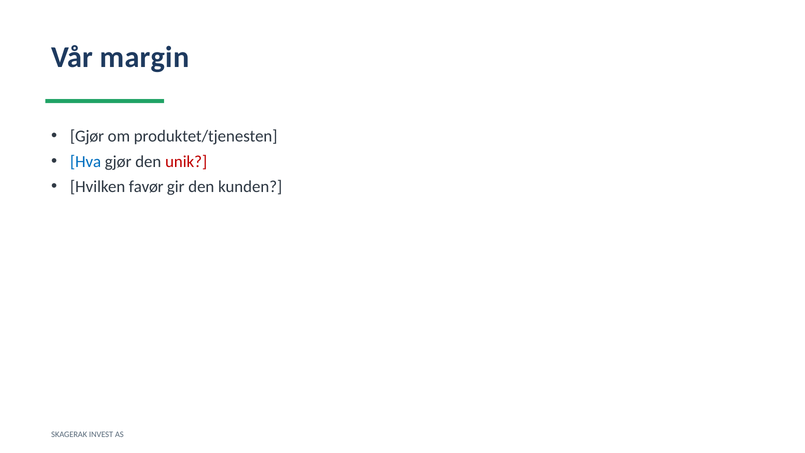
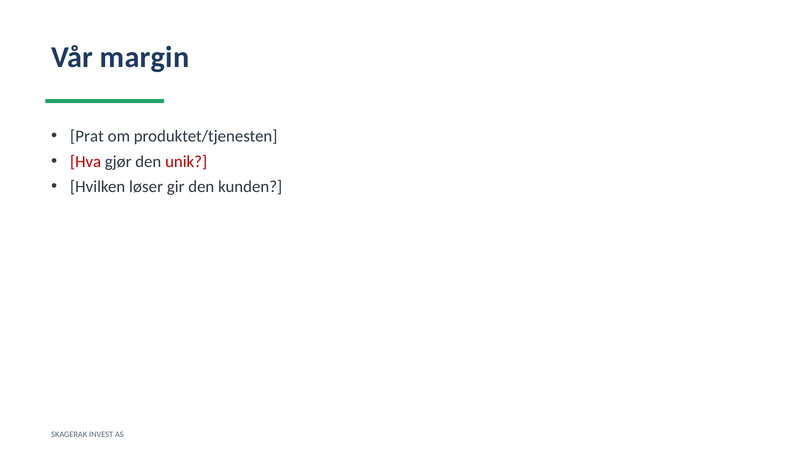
Gjør at (87, 136): Gjør -> Prat
Hva colour: blue -> red
favør: favør -> løser
